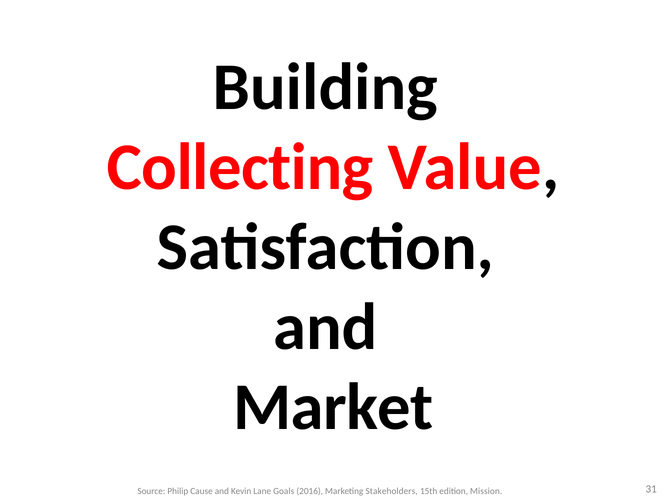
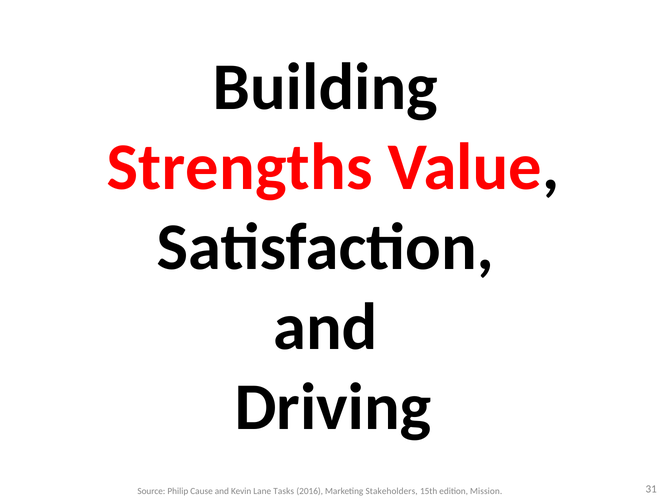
Collecting: Collecting -> Strengths
Market: Market -> Driving
Goals: Goals -> Tasks
